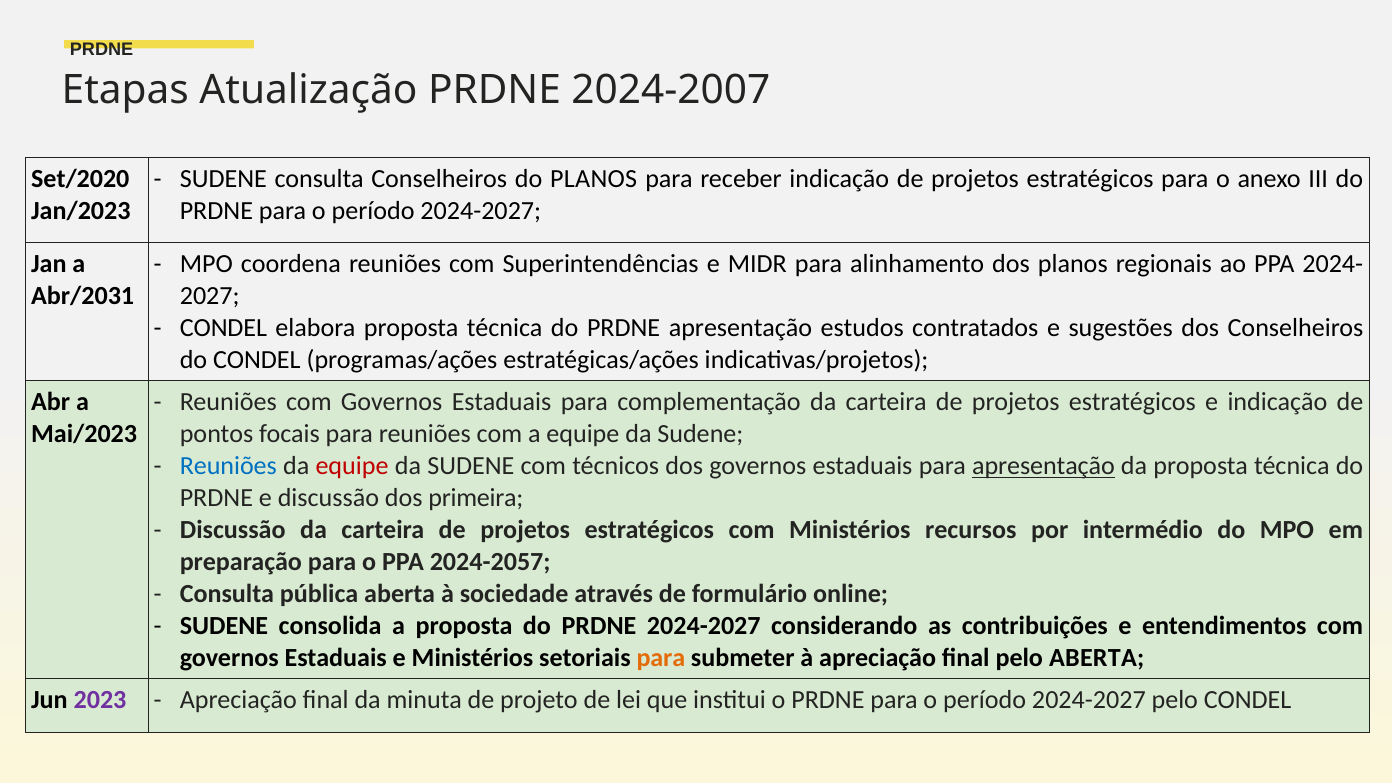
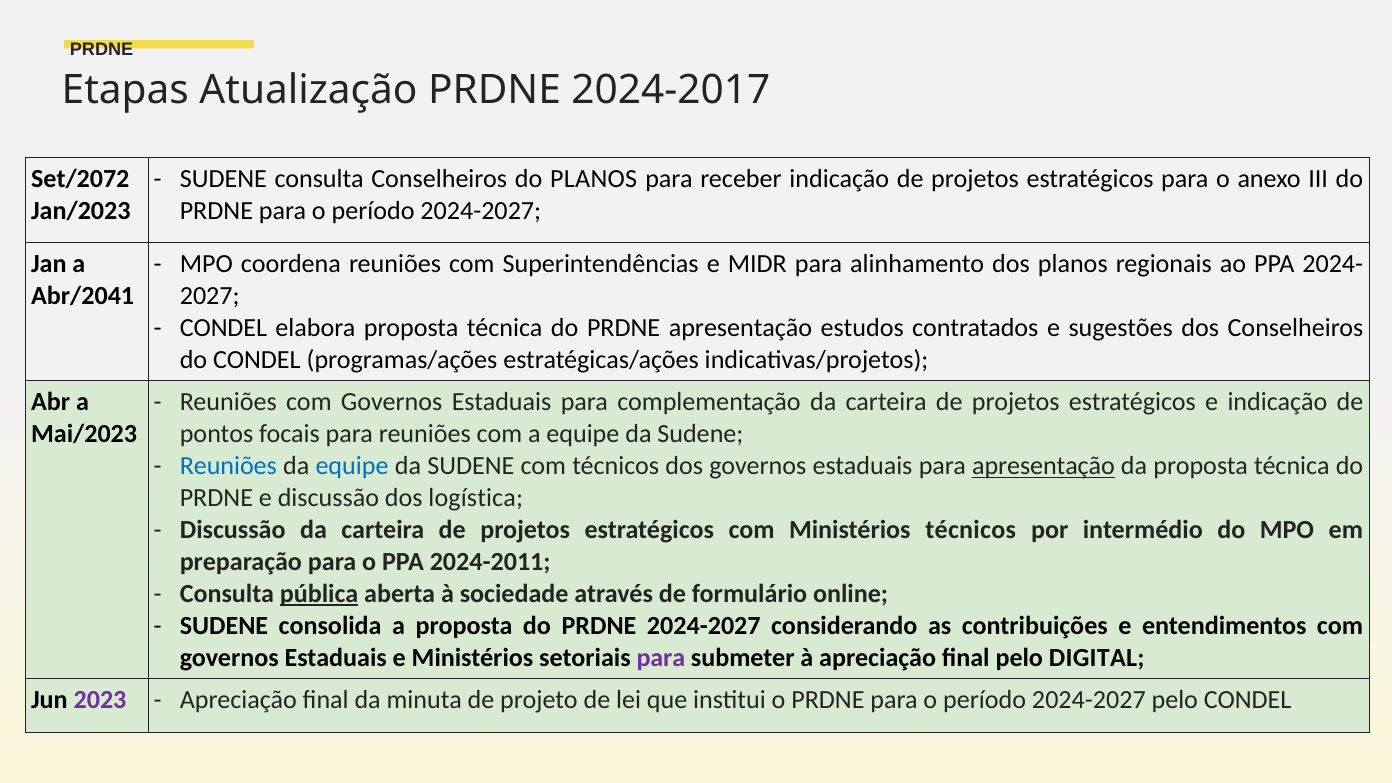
2024-2007: 2024-2007 -> 2024-2017
Set/2020: Set/2020 -> Set/2072
Abr/2031: Abr/2031 -> Abr/2041
equipe at (352, 466) colour: red -> blue
primeira: primeira -> logística
Ministérios recursos: recursos -> técnicos
2024-2057: 2024-2057 -> 2024-2011
pública underline: none -> present
para at (661, 658) colour: orange -> purple
pelo ABERTA: ABERTA -> DIGITAL
